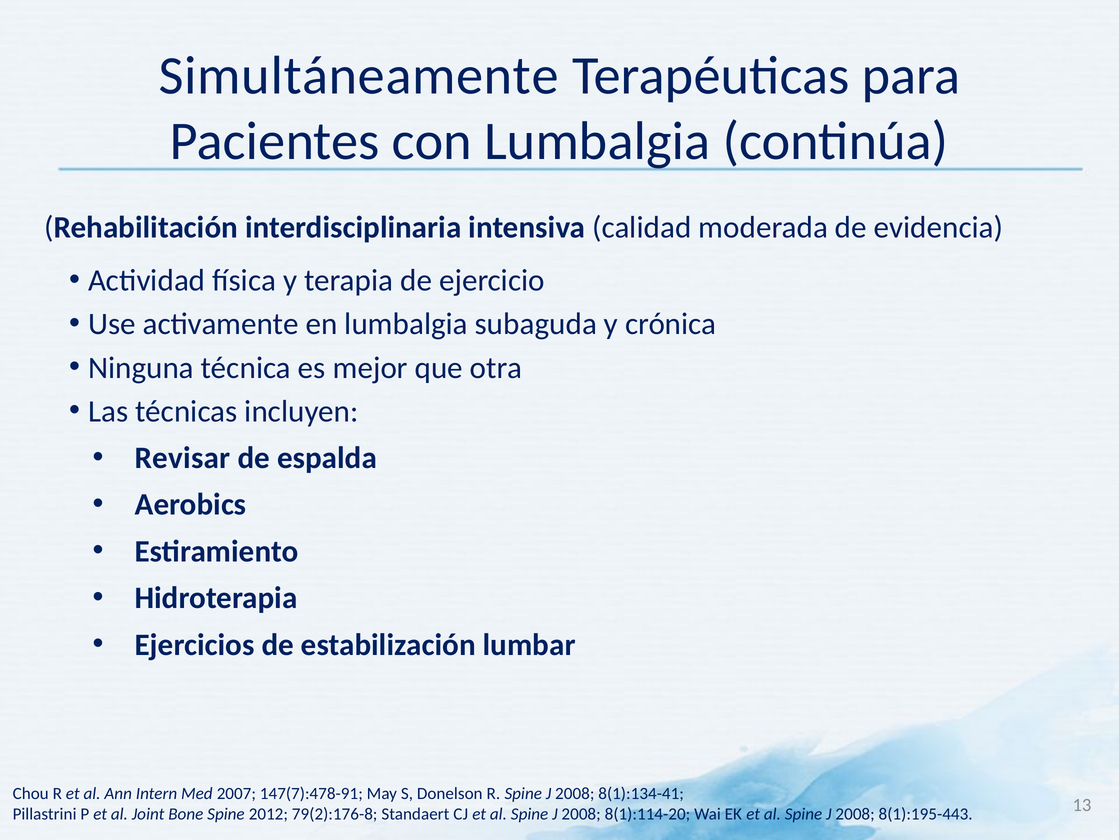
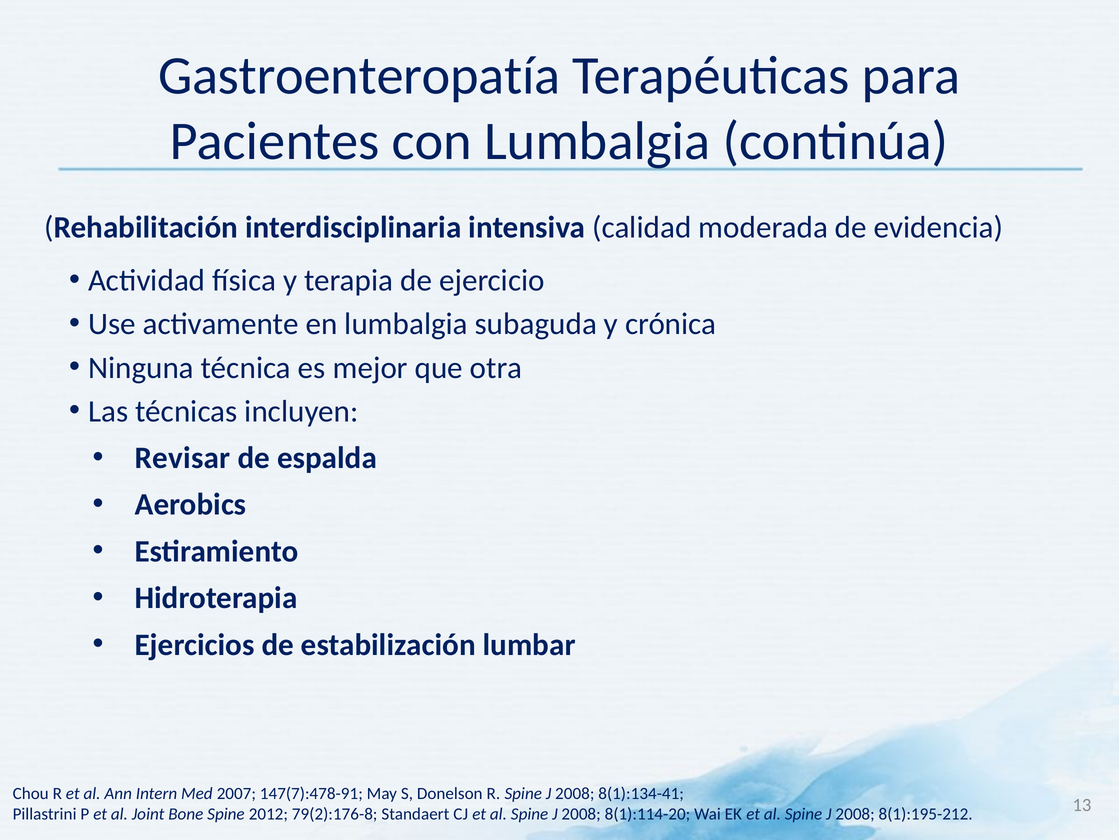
Simultáneamente: Simultáneamente -> Gastroenteropatía
8(1):195-443: 8(1):195-443 -> 8(1):195-212
